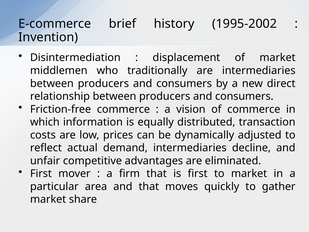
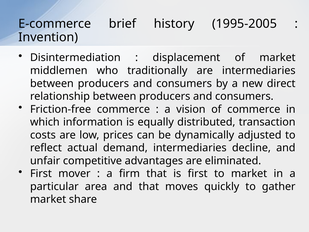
1995-2002: 1995-2002 -> 1995-2005
